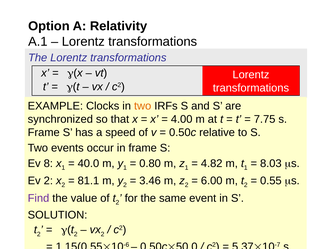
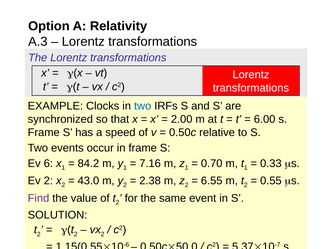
A.1: A.1 -> A.3
two at (143, 106) colour: orange -> blue
4.00: 4.00 -> 2.00
7.75: 7.75 -> 6.00
8: 8 -> 6
40.0: 40.0 -> 84.2
0.80: 0.80 -> 7.16
4.82: 4.82 -> 0.70
8.03: 8.03 -> 0.33
81.1: 81.1 -> 43.0
3.46: 3.46 -> 2.38
6.00: 6.00 -> 6.55
